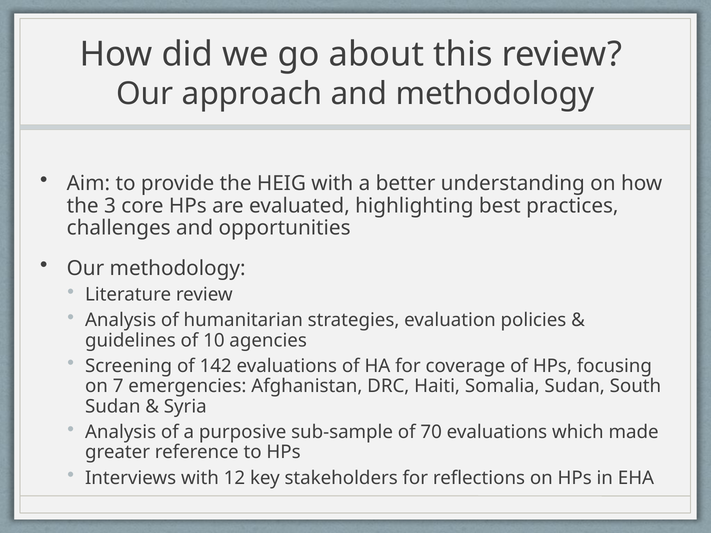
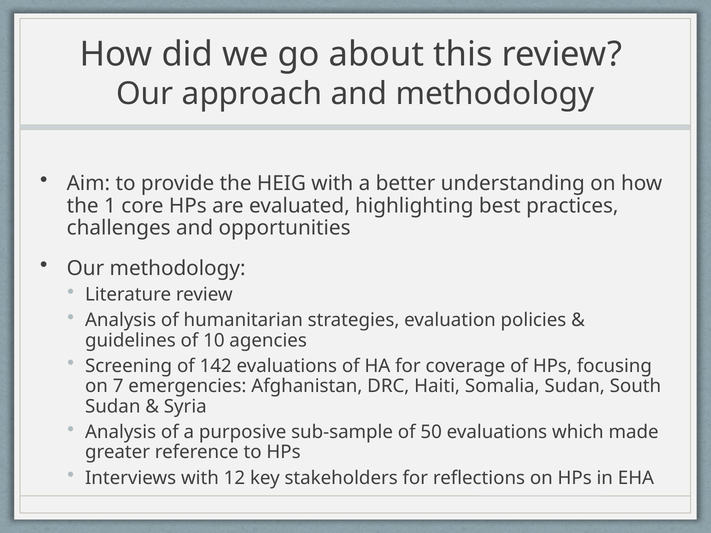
3: 3 -> 1
70: 70 -> 50
